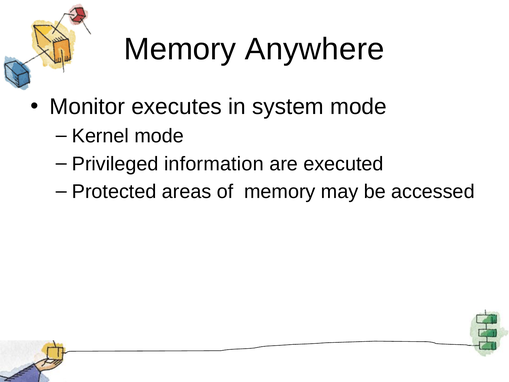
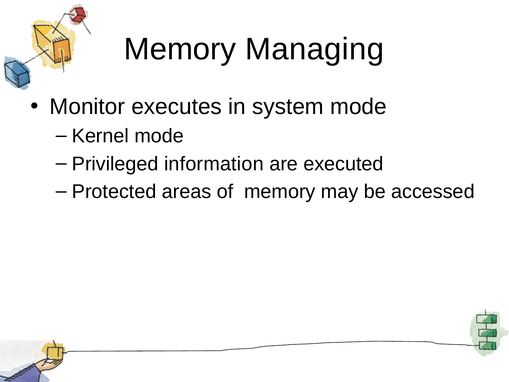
Anywhere: Anywhere -> Managing
